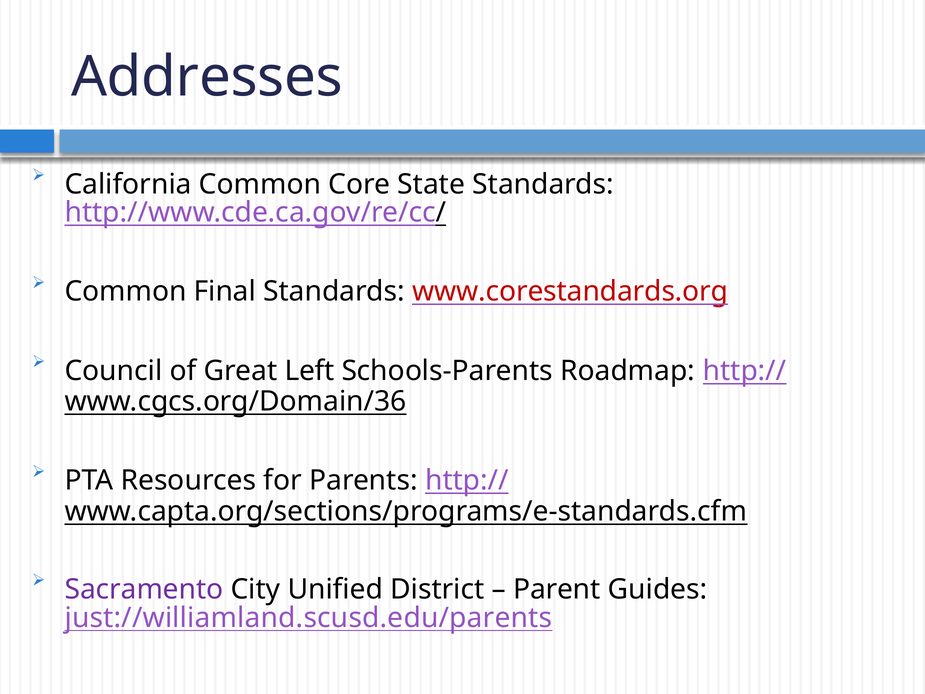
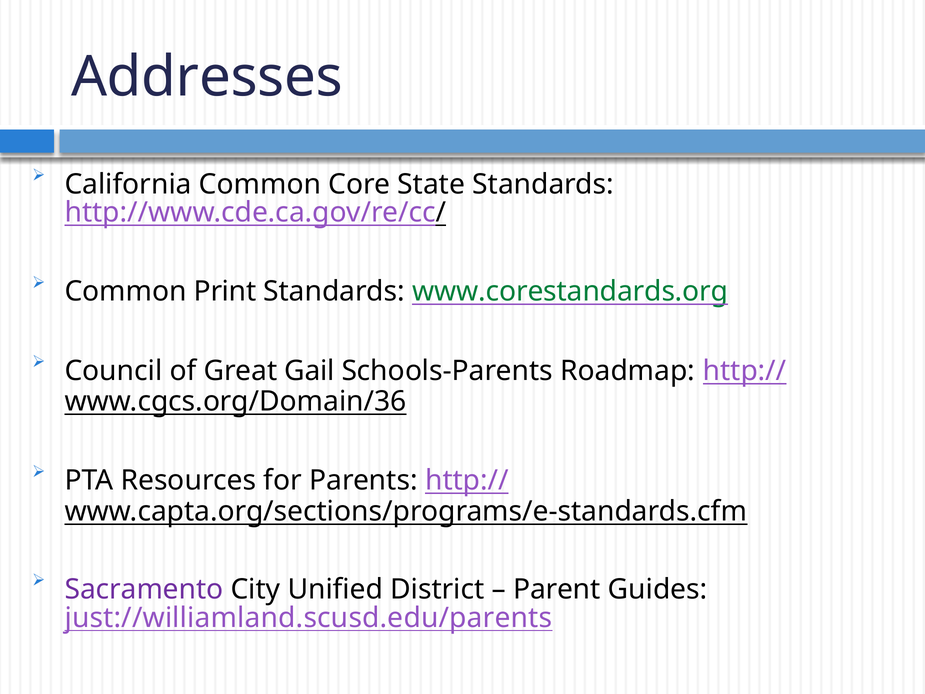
Final: Final -> Print
www.corestandards.org colour: red -> green
Left: Left -> Gail
